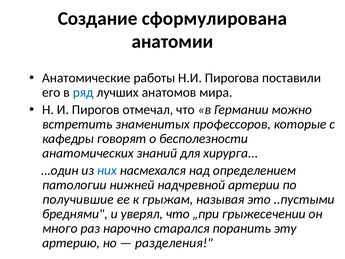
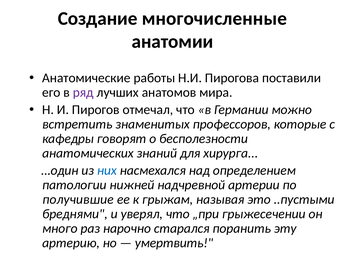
сформулирована: сформулирована -> многочисленные
ряд colour: blue -> purple
разделения: разделения -> умертвить
